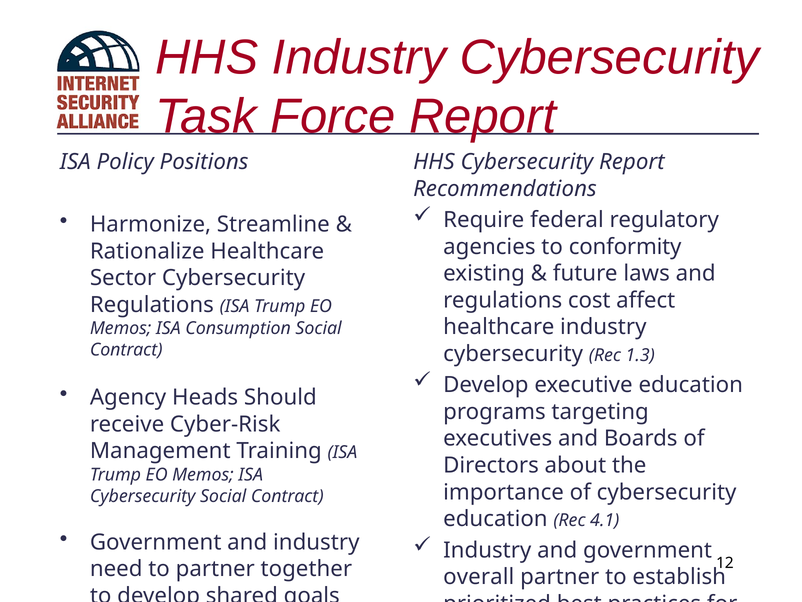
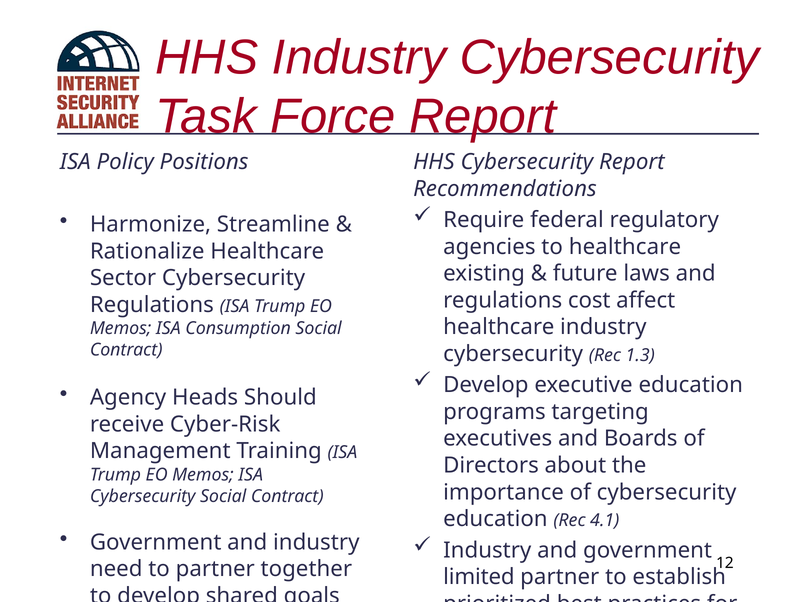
to conformity: conformity -> healthcare
overall: overall -> limited
